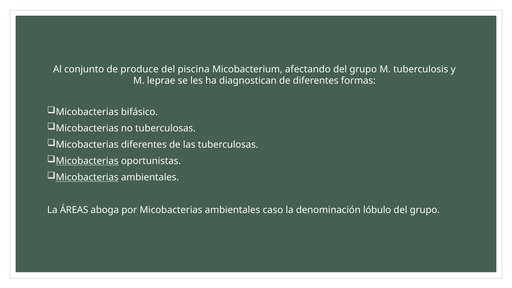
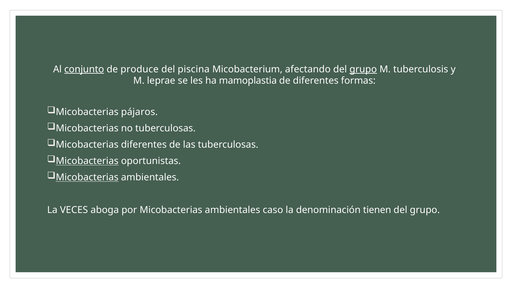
conjunto underline: none -> present
grupo at (363, 69) underline: none -> present
diagnostican: diagnostican -> mamoplastia
bifásico: bifásico -> pájaros
ÁREAS: ÁREAS -> VECES
lóbulo: lóbulo -> tienen
